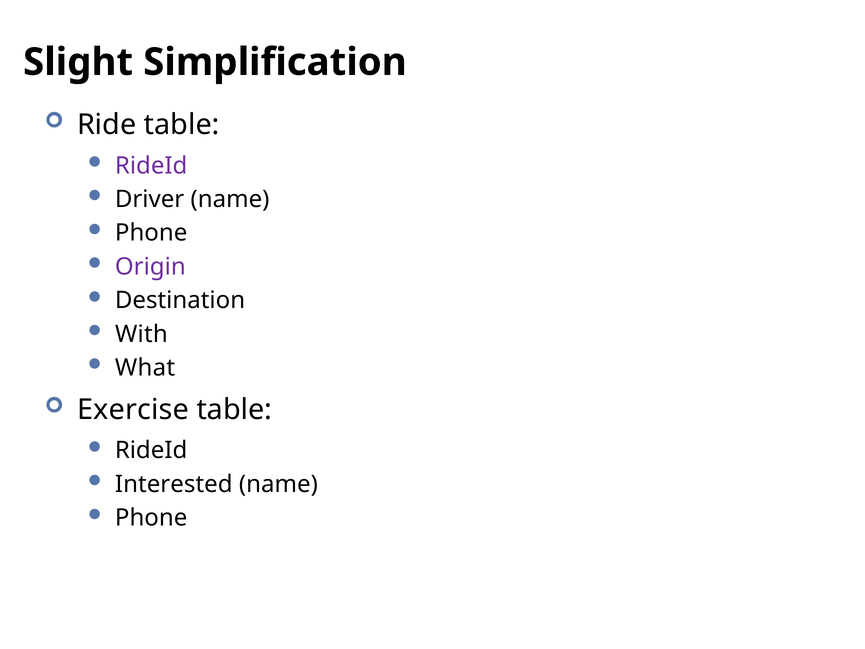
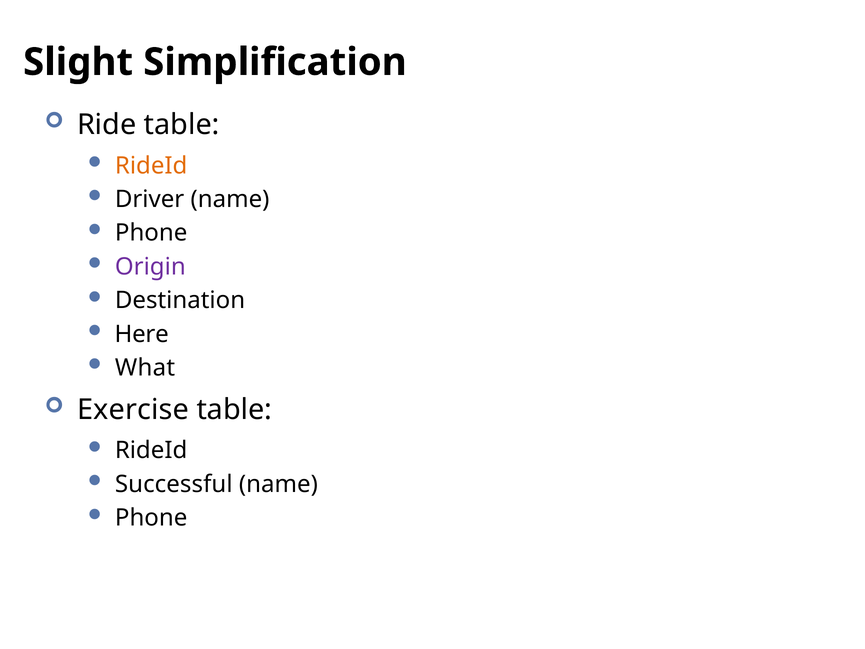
RideId at (151, 166) colour: purple -> orange
With: With -> Here
Interested: Interested -> Successful
